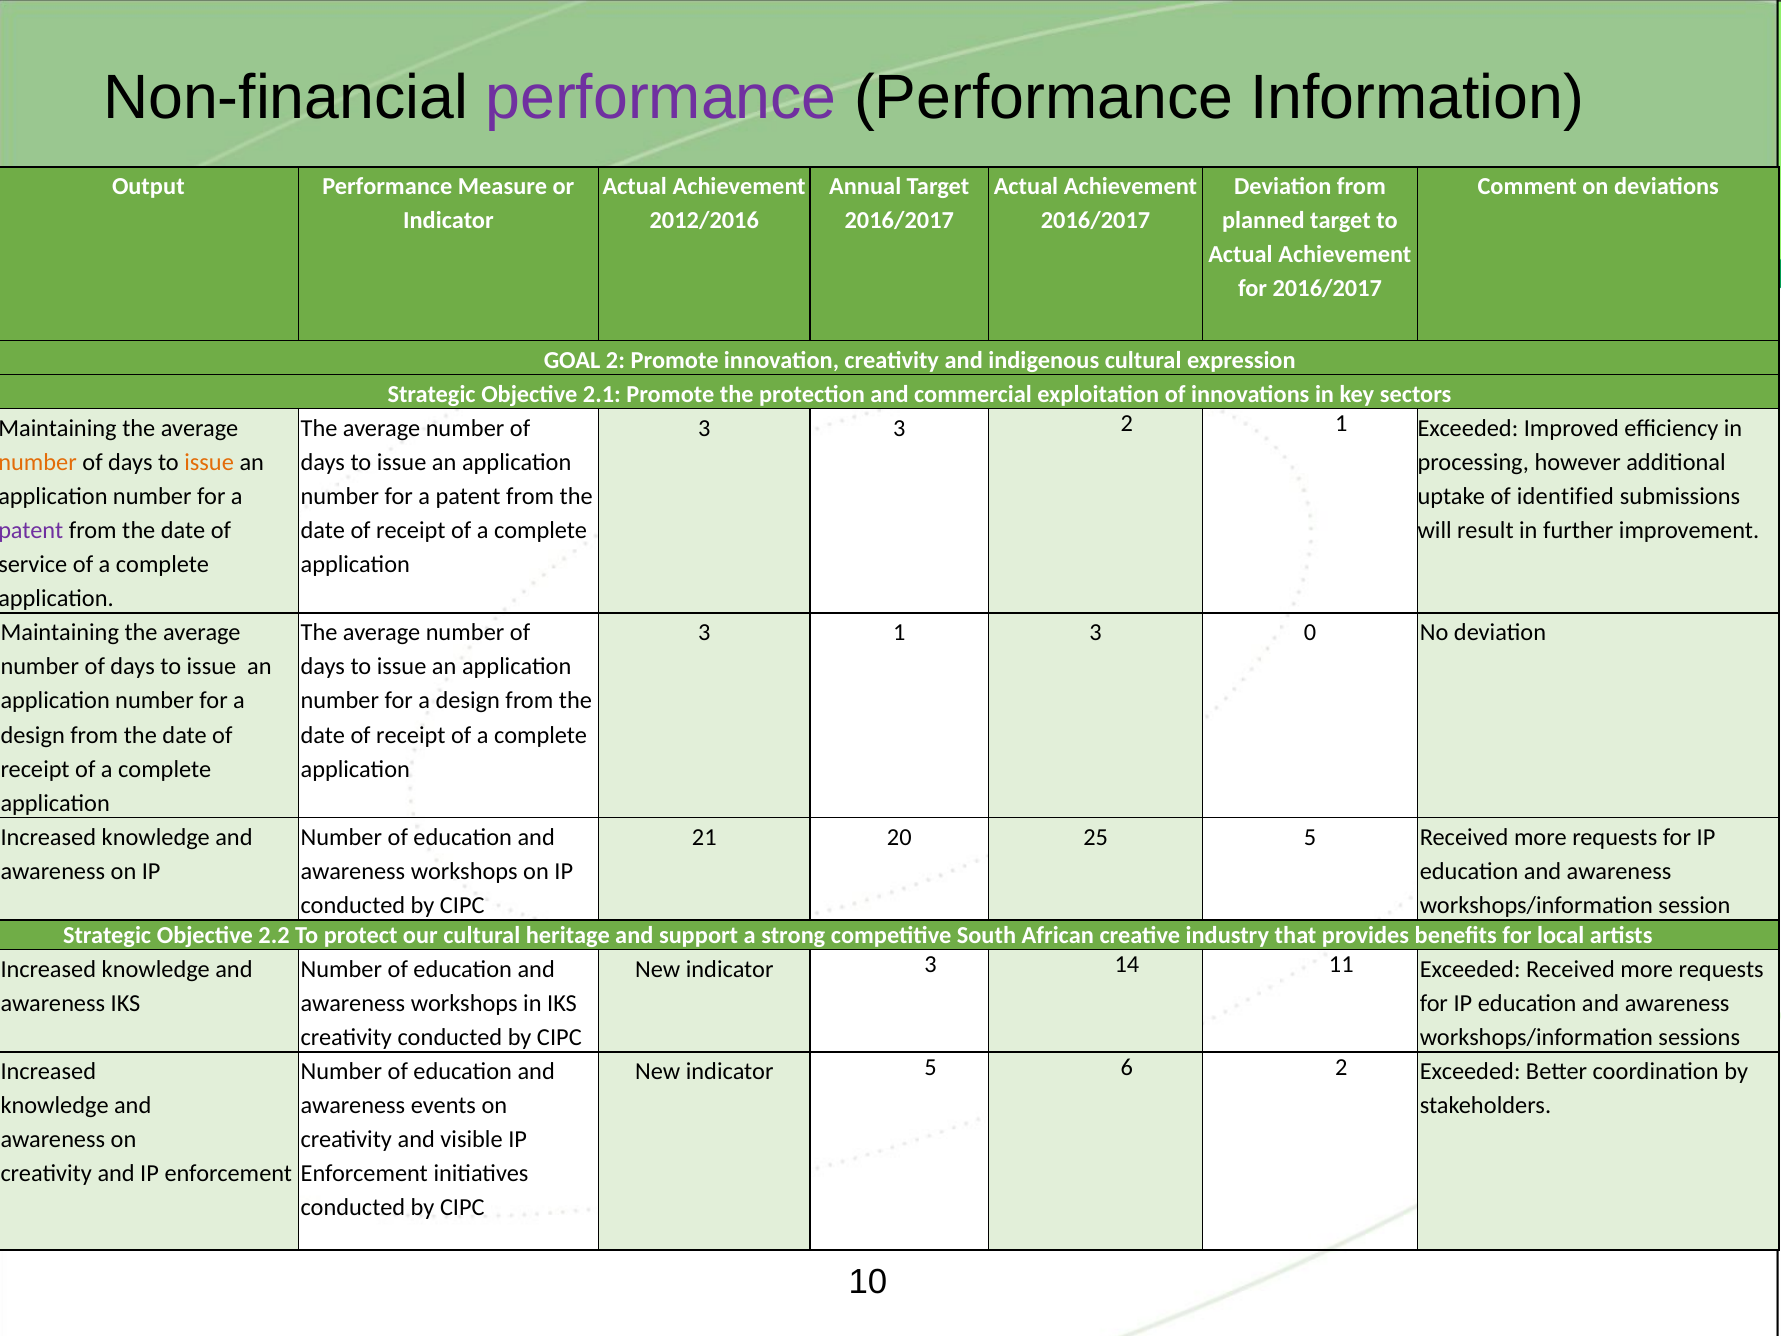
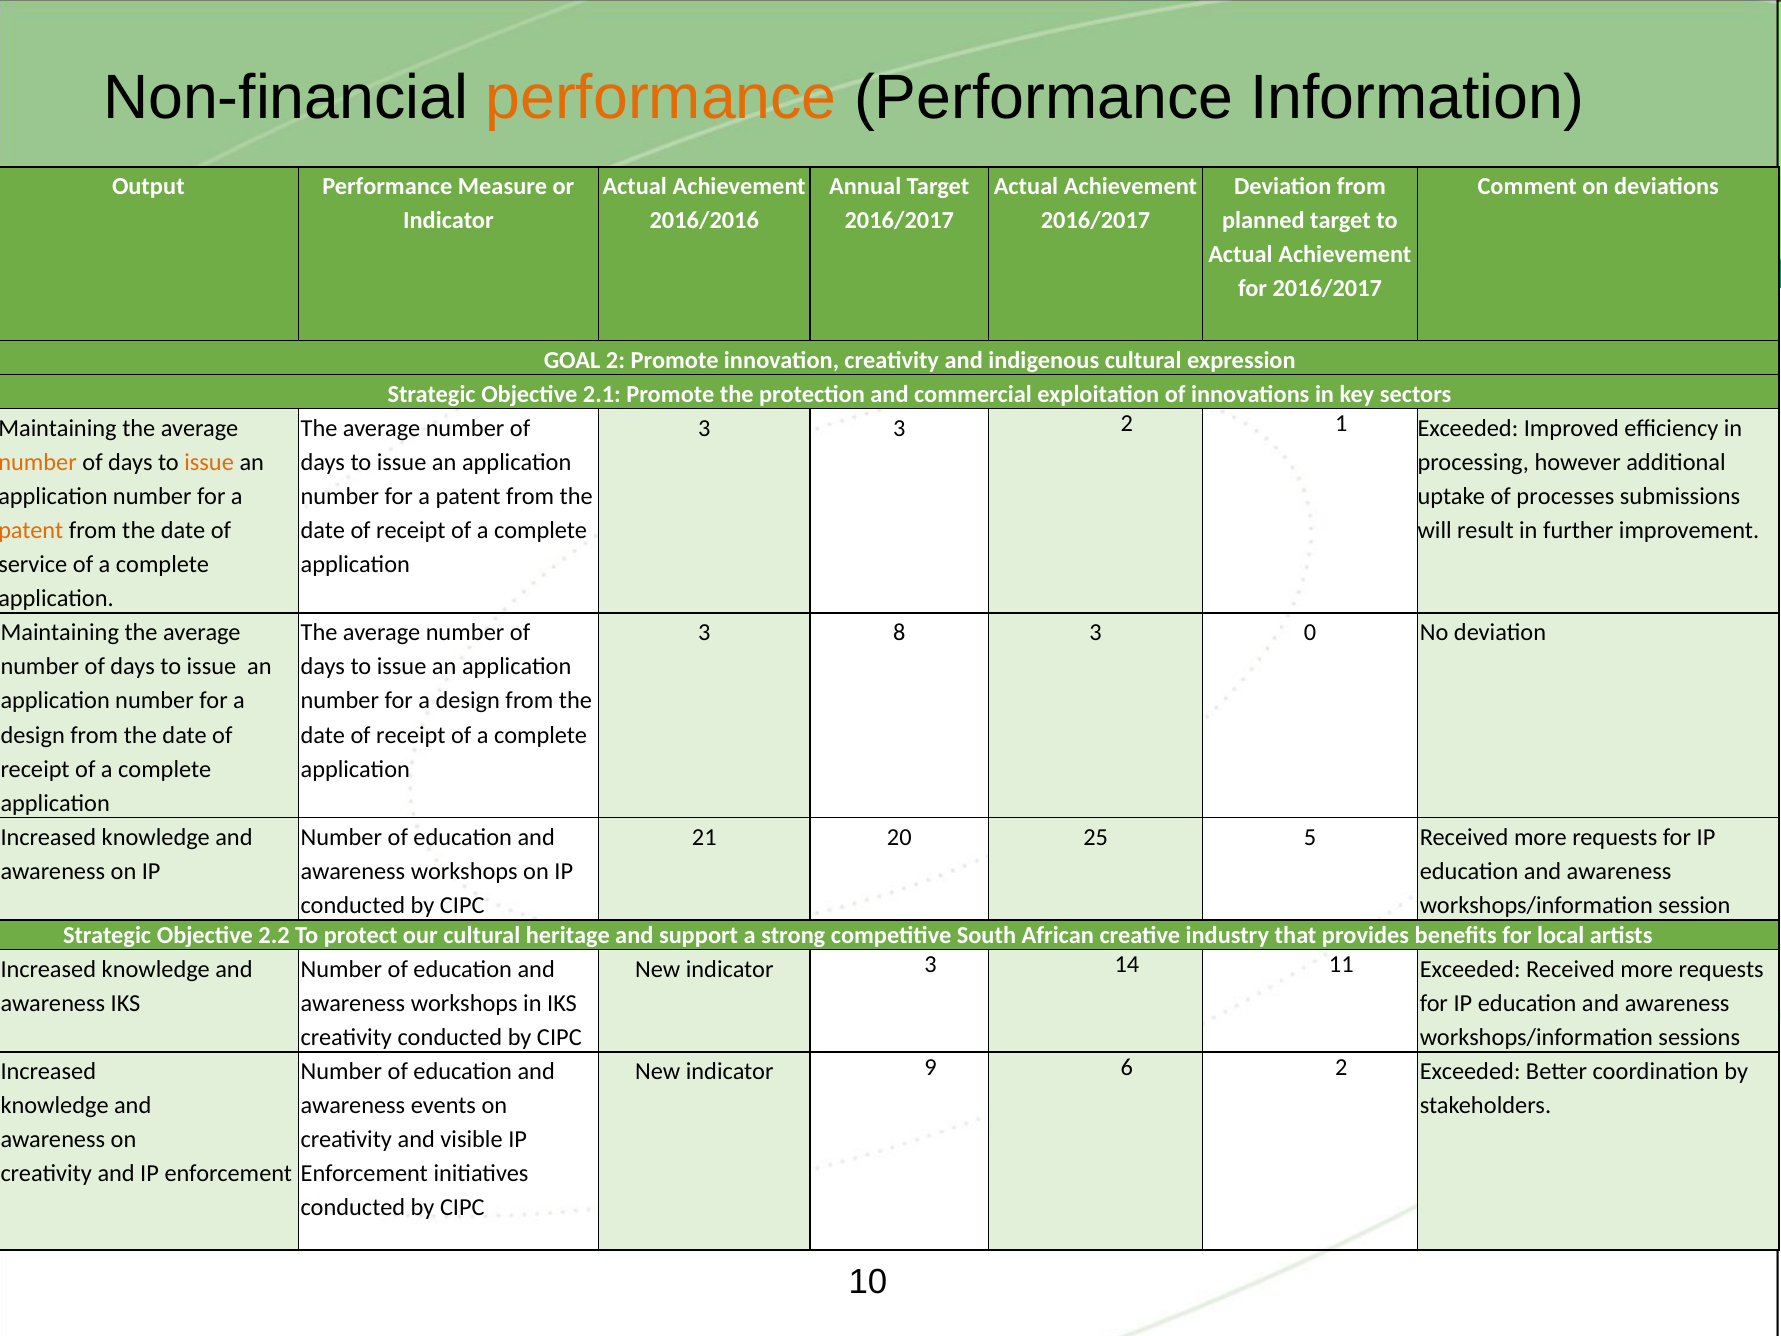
performance at (661, 97) colour: purple -> orange
2012/2016: 2012/2016 -> 2016/2016
identified: identified -> processes
patent at (31, 530) colour: purple -> orange
3 1: 1 -> 8
indicator 5: 5 -> 9
